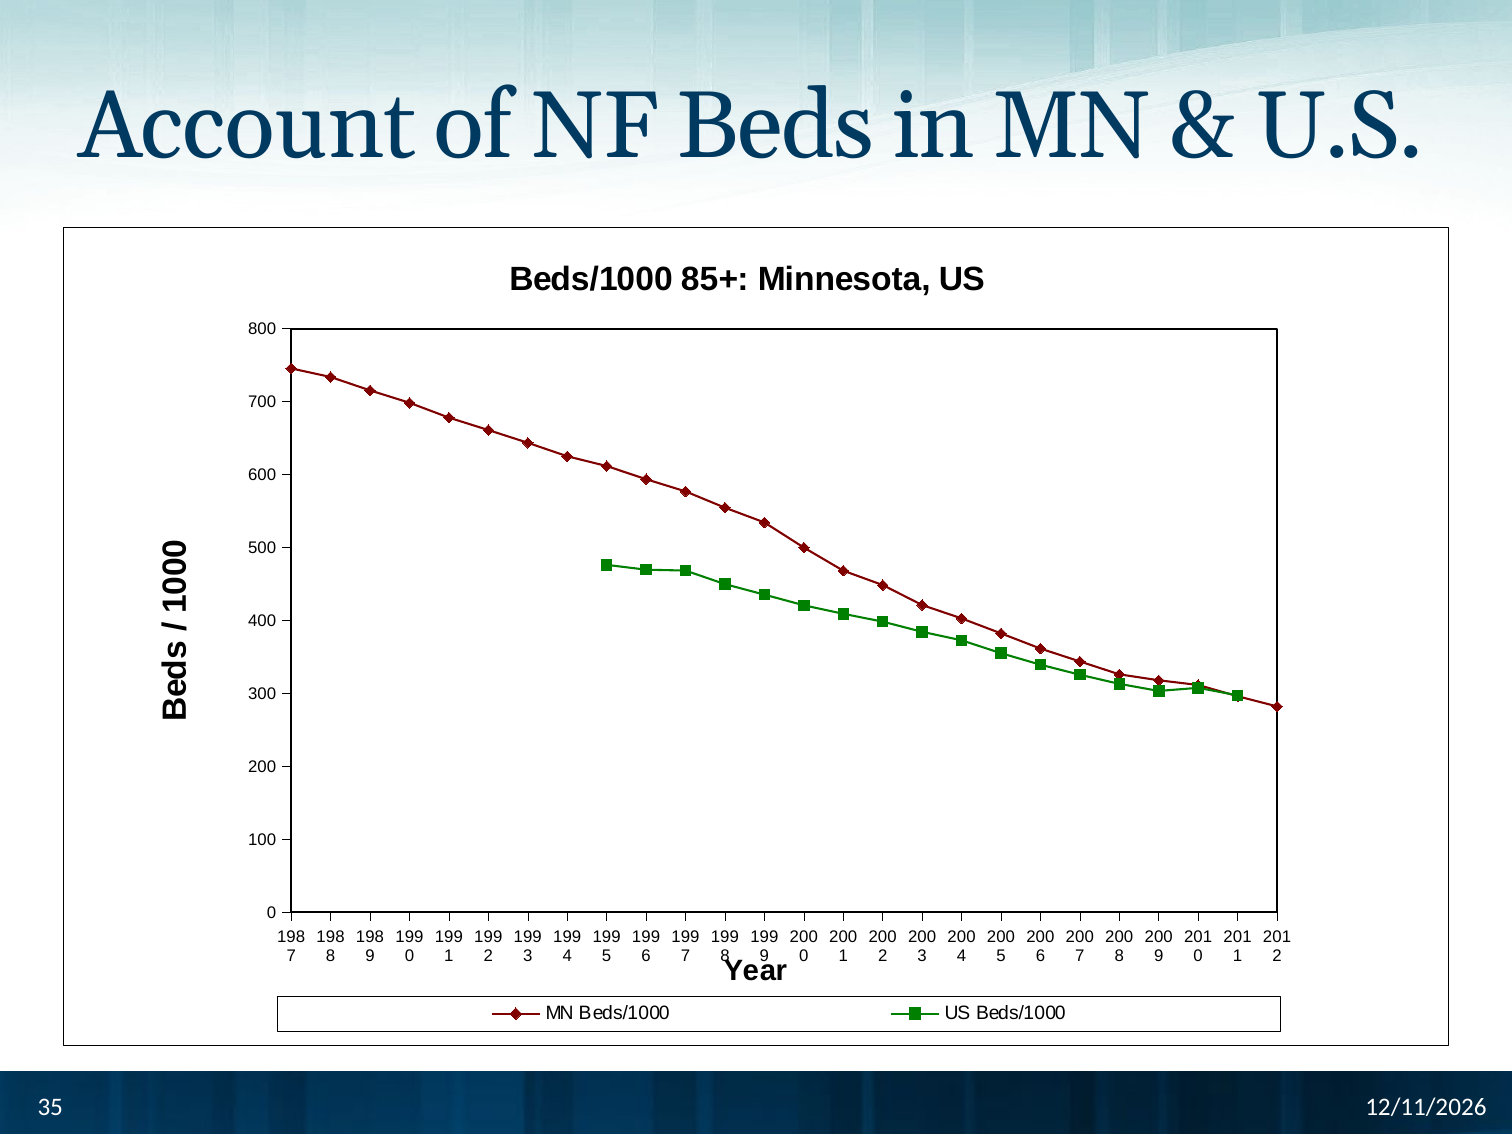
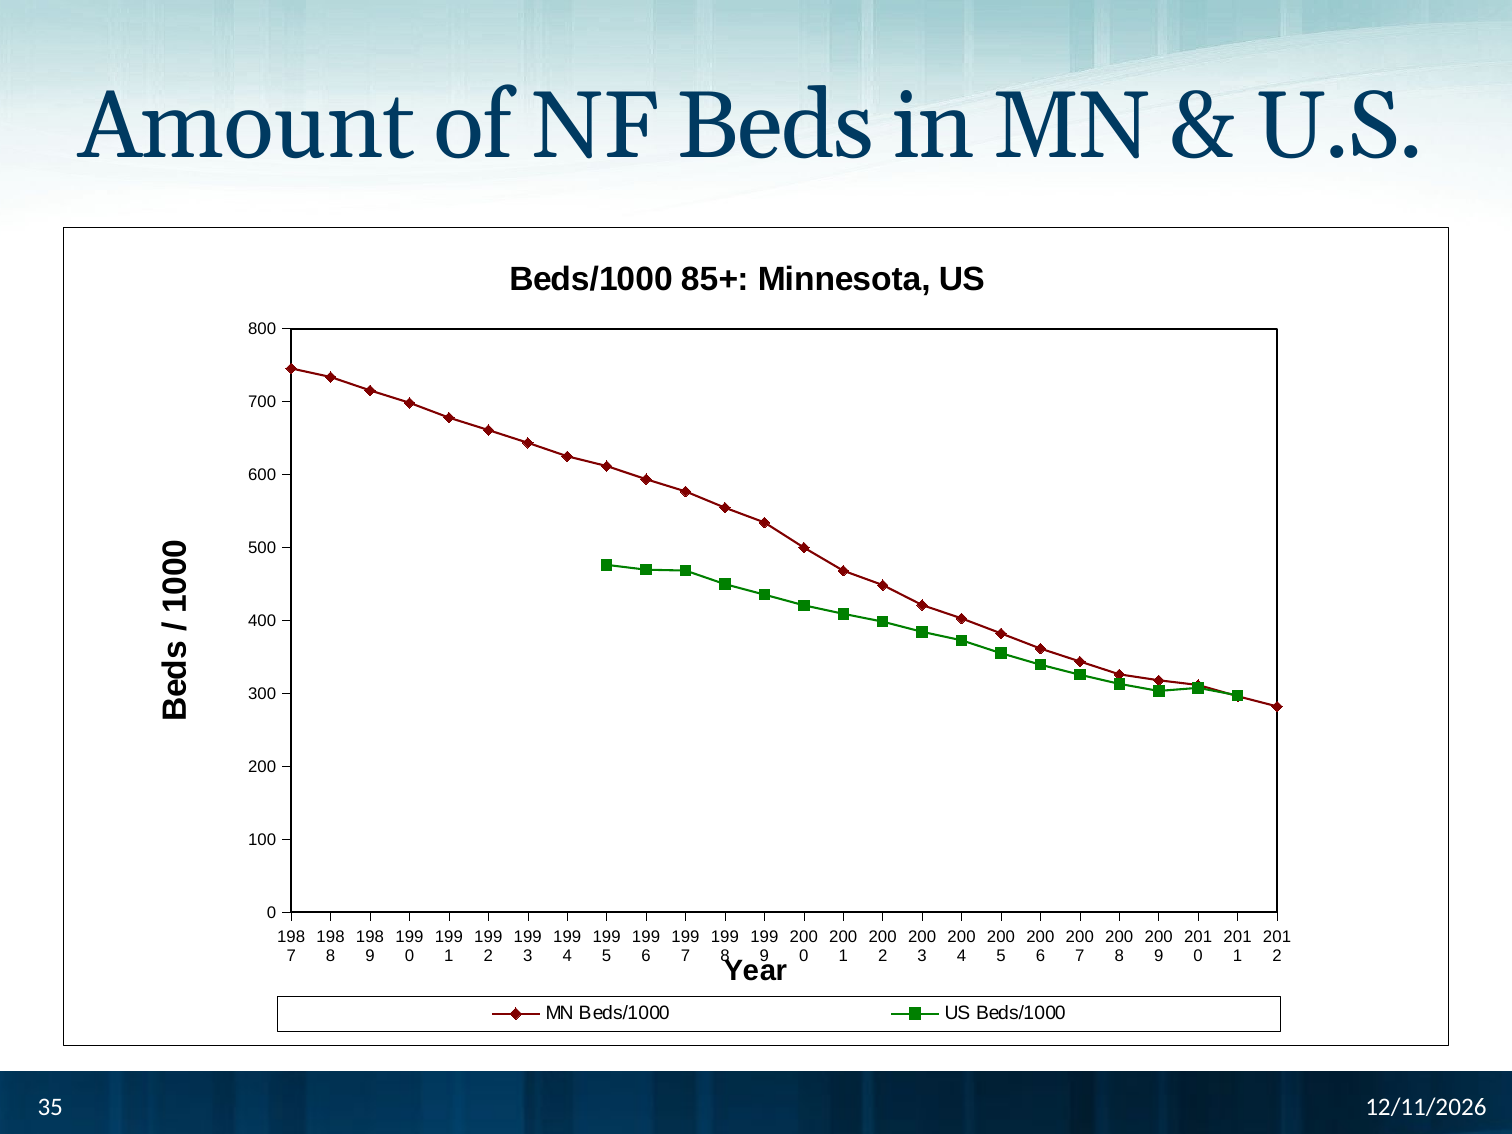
Account: Account -> Amount
